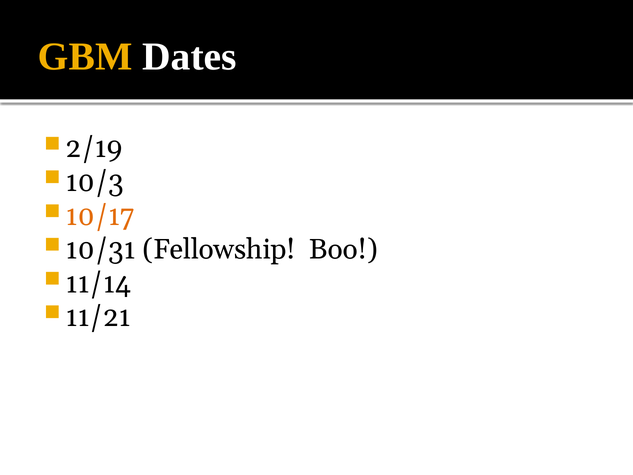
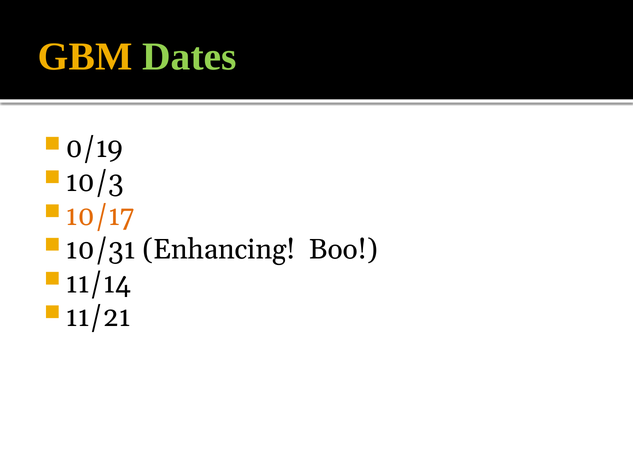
Dates colour: white -> light green
2/19: 2/19 -> 0/19
Fellowship: Fellowship -> Enhancing
